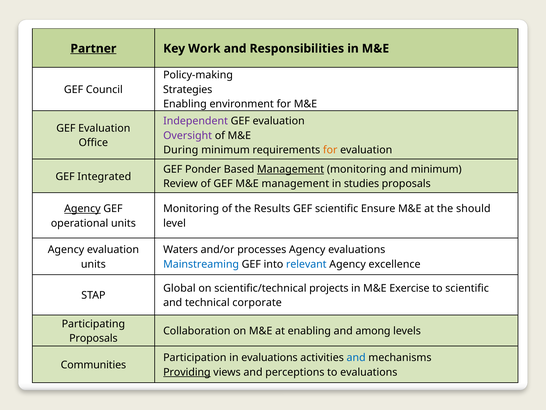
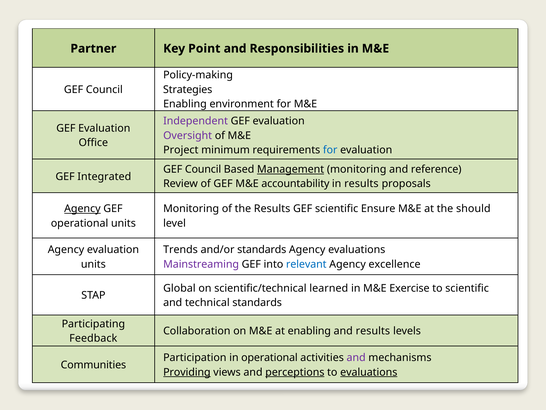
Partner underline: present -> none
Work: Work -> Point
During: During -> Project
for at (330, 150) colour: orange -> blue
Ponder at (203, 169): Ponder -> Council
and minimum: minimum -> reference
M&E management: management -> accountability
in studies: studies -> results
Waters: Waters -> Trends
and/or processes: processes -> standards
Mainstreaming colour: blue -> purple
projects: projects -> learned
technical corporate: corporate -> standards
and among: among -> results
Proposals at (93, 338): Proposals -> Feedback
in evaluations: evaluations -> operational
and at (356, 357) colour: blue -> purple
perceptions underline: none -> present
evaluations at (369, 372) underline: none -> present
